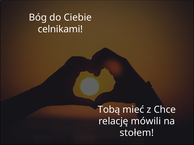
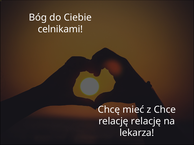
Tobą: Tobą -> Chcę
relację mówili: mówili -> relację
stołem: stołem -> lekarza
